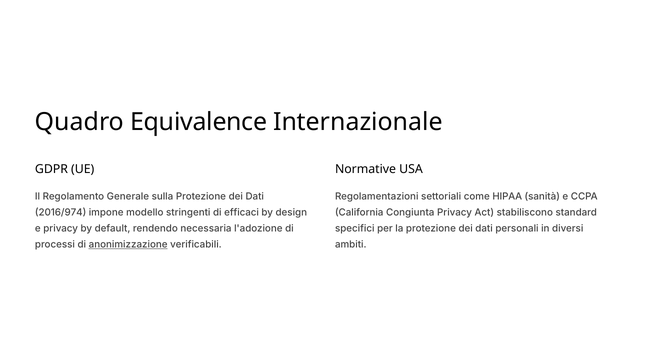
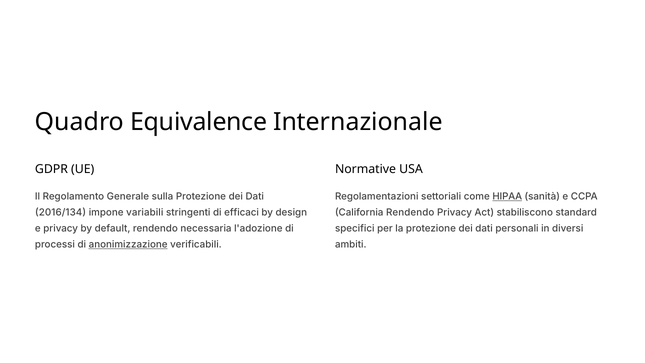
HIPAA underline: none -> present
2016/974: 2016/974 -> 2016/134
modello: modello -> variabili
California Congiunta: Congiunta -> Rendendo
